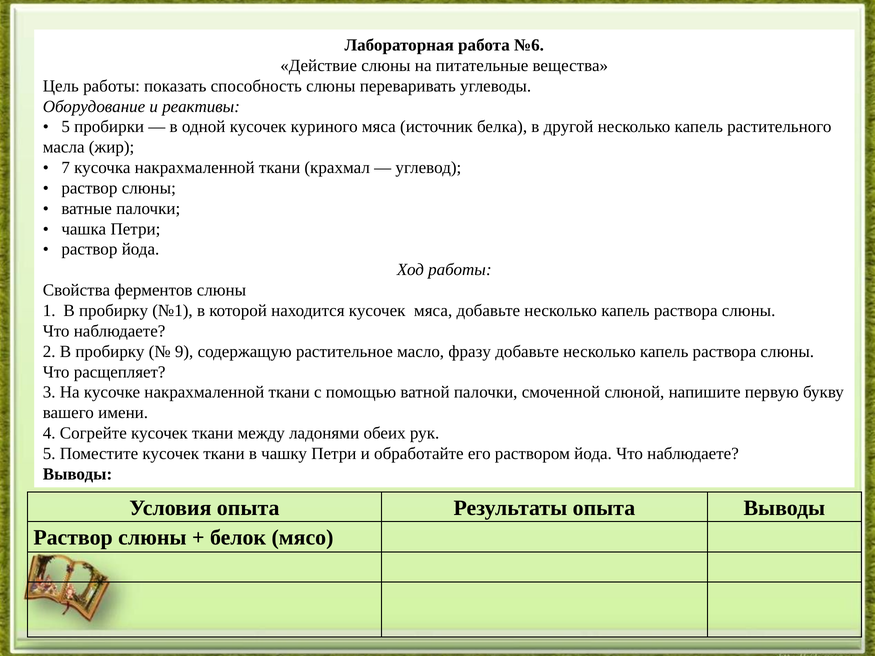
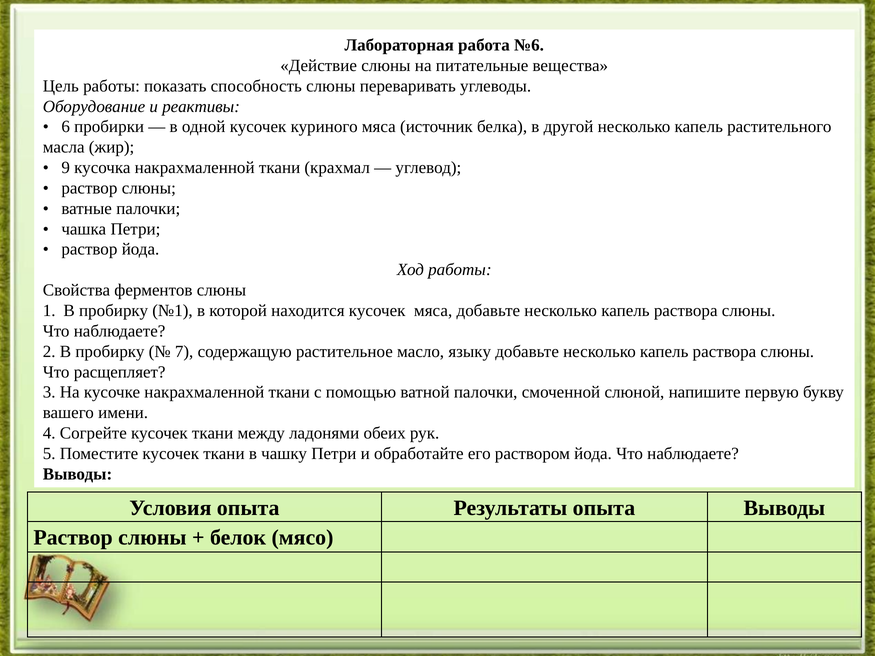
5 at (66, 127): 5 -> 6
7: 7 -> 9
9: 9 -> 7
фразу: фразу -> языку
